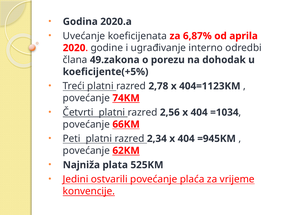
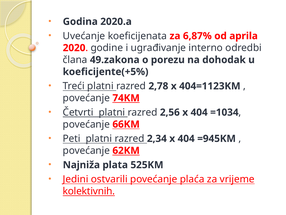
konvencije: konvencije -> kolektivnih
